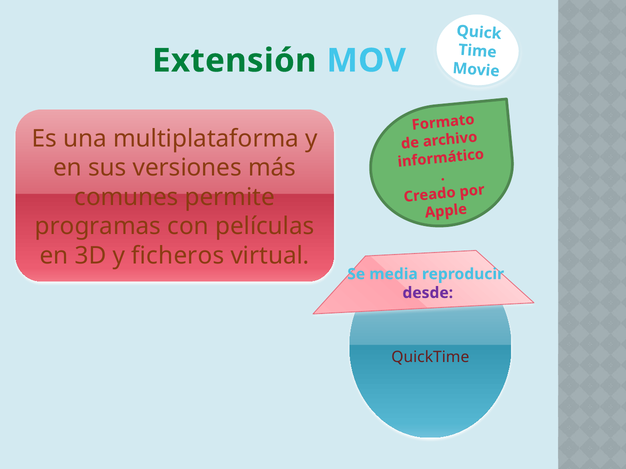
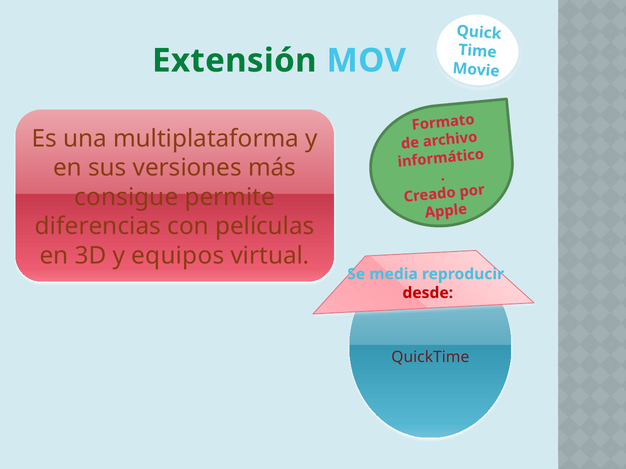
comunes: comunes -> consigue
programas: programas -> diferencias
ficheros: ficheros -> equipos
desde colour: purple -> red
